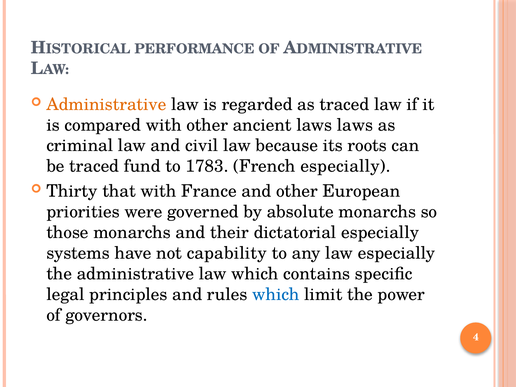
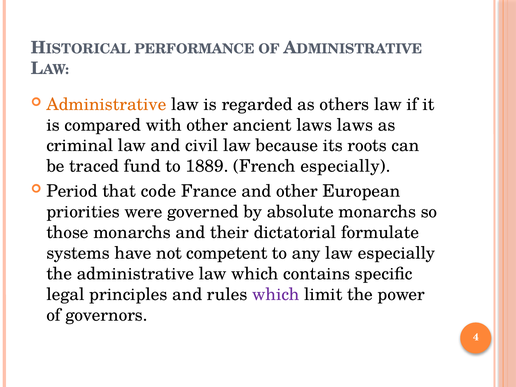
as traced: traced -> others
1783: 1783 -> 1889
Thirty: Thirty -> Period
that with: with -> code
dictatorial especially: especially -> formulate
capability: capability -> competent
which at (276, 294) colour: blue -> purple
